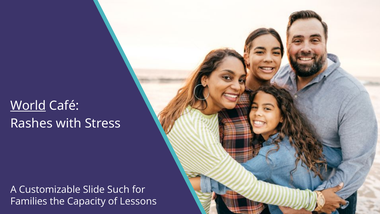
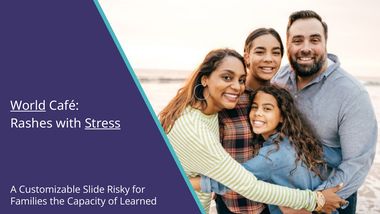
Stress underline: none -> present
Such: Such -> Risky
Lessons: Lessons -> Learned
